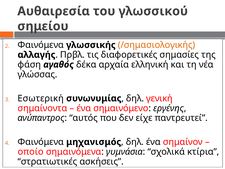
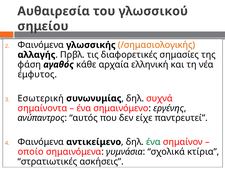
δέκα: δέκα -> κάθε
γλώσσας: γλώσσας -> έμφυτος
γενική: γενική -> συχνά
μηχανισμός: μηχανισμός -> αντικείμενο
ένα at (153, 142) colour: black -> green
